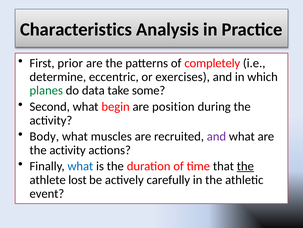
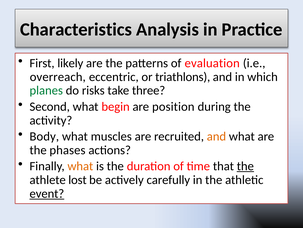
prior: prior -> likely
completely: completely -> evaluation
determine: determine -> overreach
exercises: exercises -> triathlons
data: data -> risks
some: some -> three
and at (216, 136) colour: purple -> orange
activity at (68, 150): activity -> phases
what at (80, 166) colour: blue -> orange
event underline: none -> present
